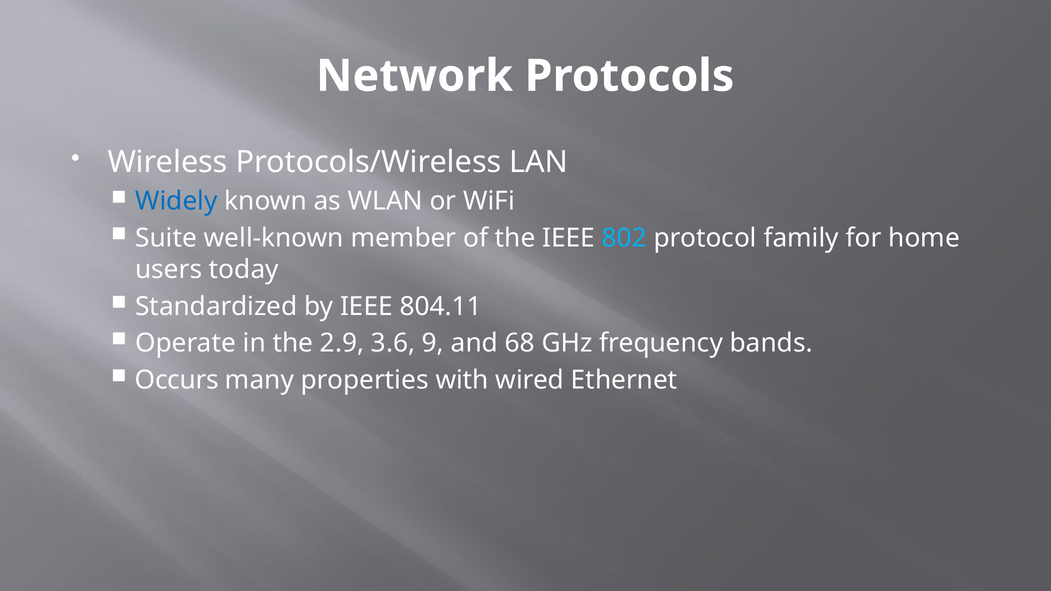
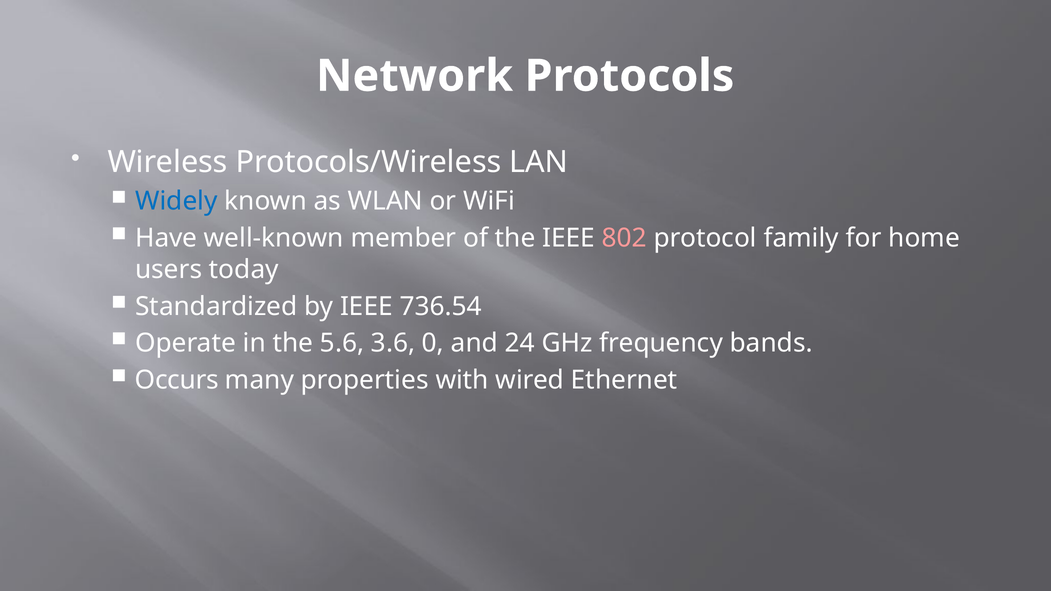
Suite: Suite -> Have
802 colour: light blue -> pink
804.11: 804.11 -> 736.54
2.9: 2.9 -> 5.6
9: 9 -> 0
68: 68 -> 24
